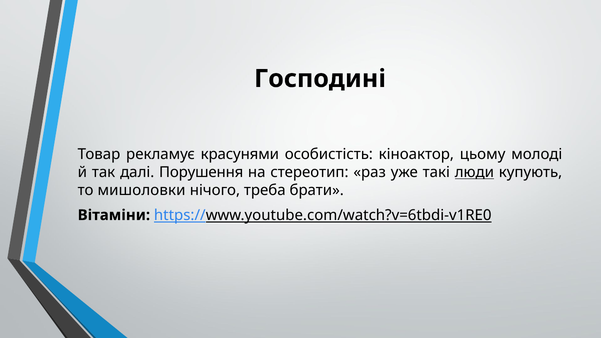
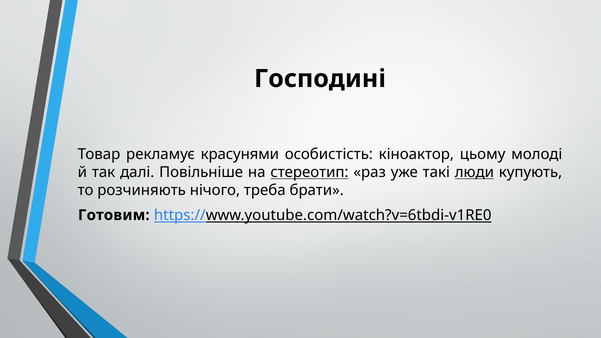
Порушення: Порушення -> Повільніше
стереотип underline: none -> present
мишоловки: мишоловки -> розчиняють
Вітаміни: Вітаміни -> Готовим
